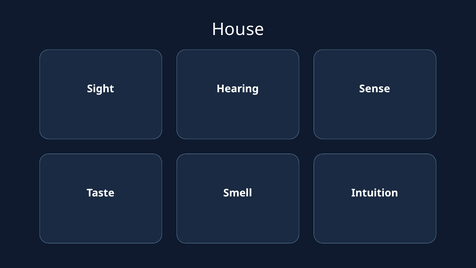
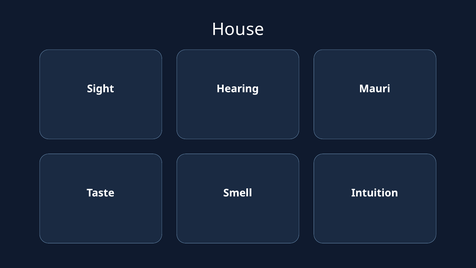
Sense: Sense -> Mauri
